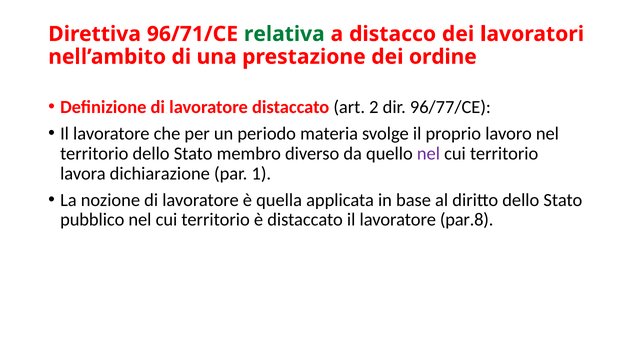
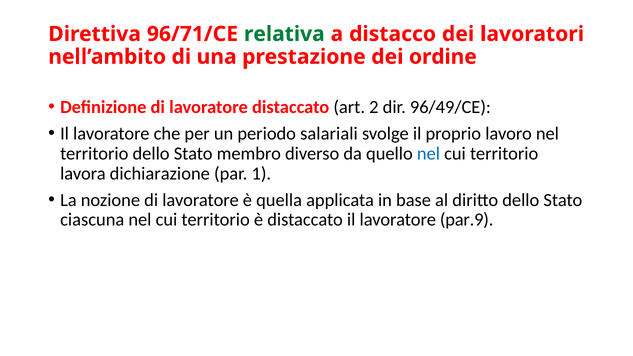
96/77/CE: 96/77/CE -> 96/49/CE
materia: materia -> salariali
nel at (428, 154) colour: purple -> blue
pubblico: pubblico -> ciascuna
par.8: par.8 -> par.9
